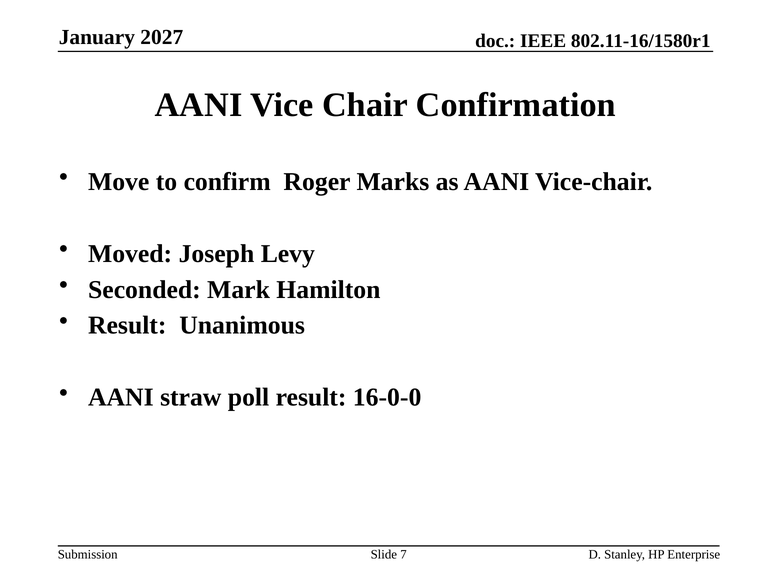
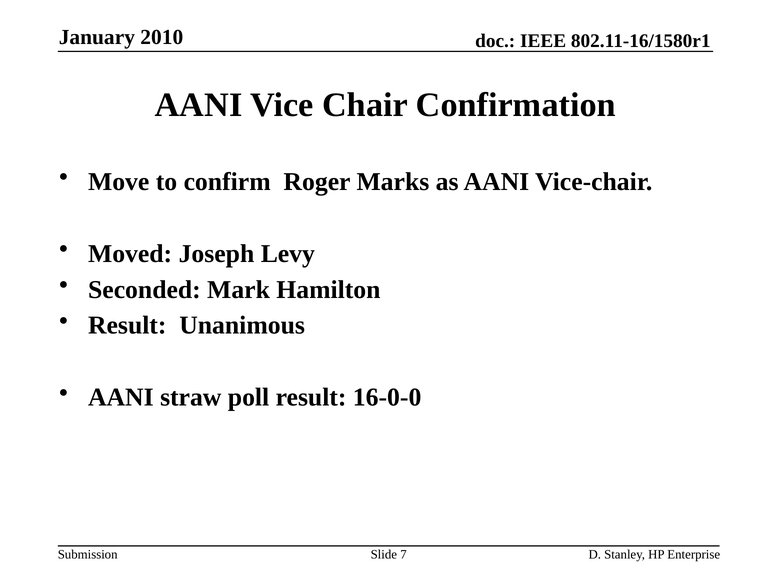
2027: 2027 -> 2010
